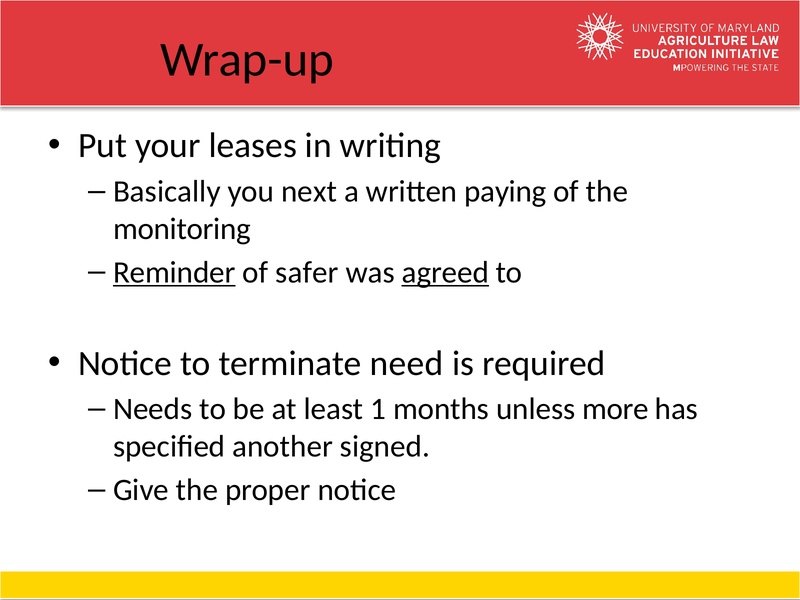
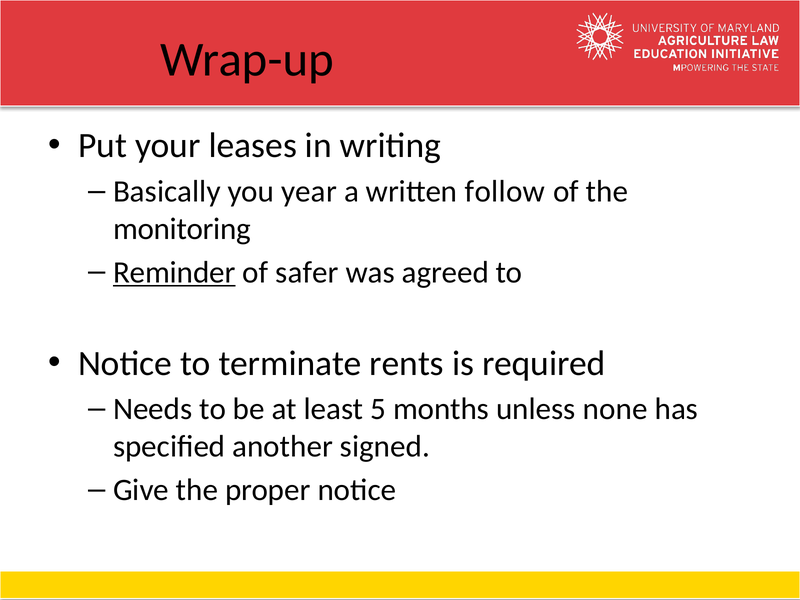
next: next -> year
paying: paying -> follow
agreed underline: present -> none
need: need -> rents
1: 1 -> 5
more: more -> none
